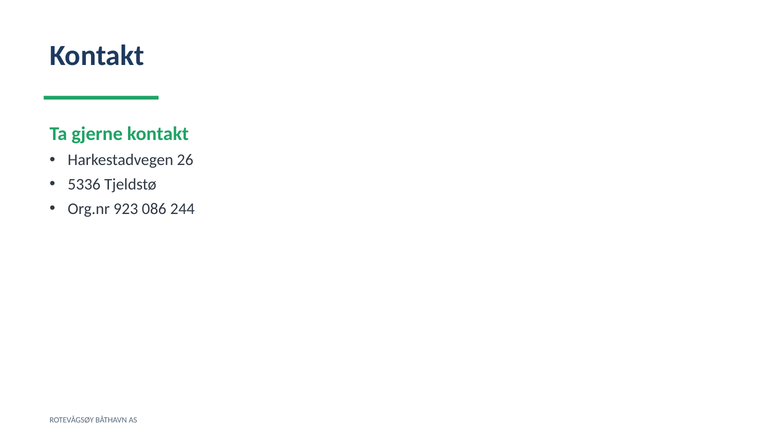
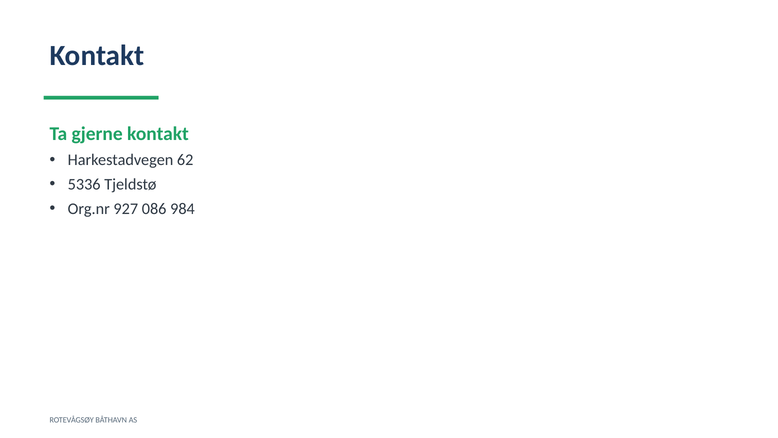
26: 26 -> 62
923: 923 -> 927
244: 244 -> 984
